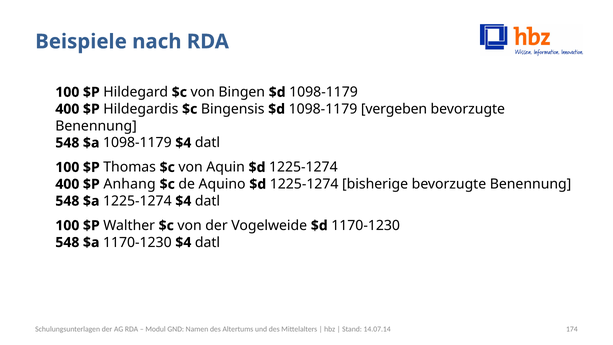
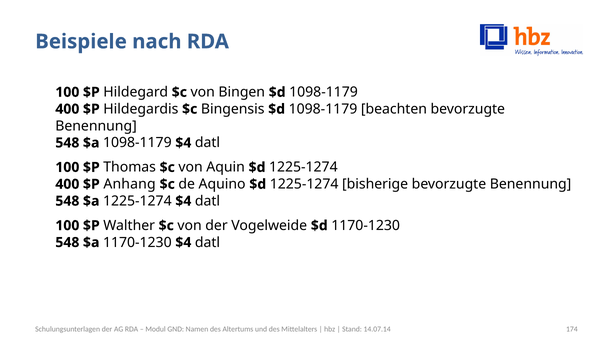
vergeben: vergeben -> beachten
